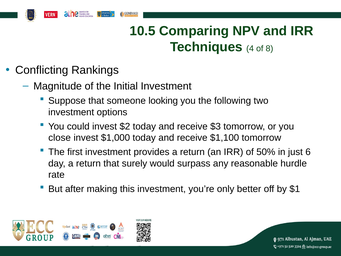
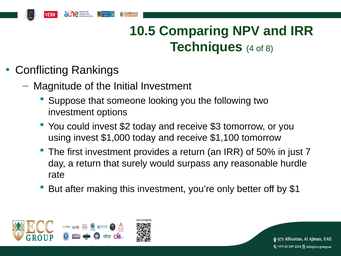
close: close -> using
6: 6 -> 7
